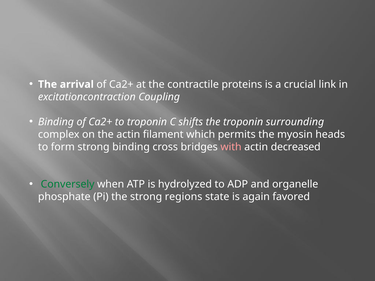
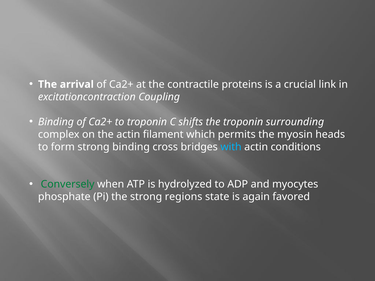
with colour: pink -> light blue
decreased: decreased -> conditions
organelle: organelle -> myocytes
